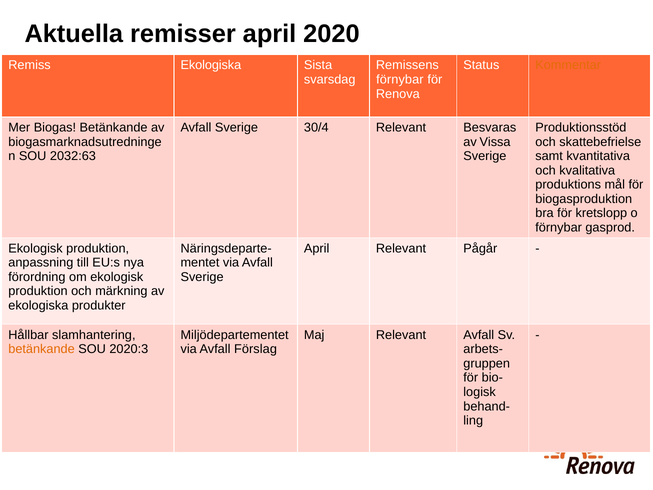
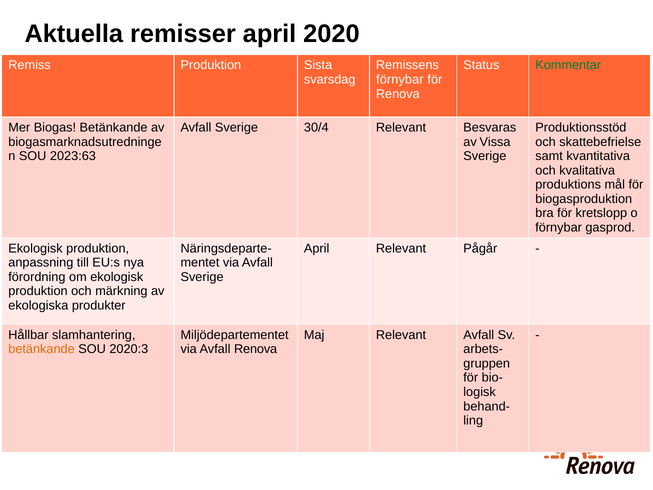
Remiss Ekologiska: Ekologiska -> Produktion
Kommentar colour: orange -> green
2032:63: 2032:63 -> 2023:63
Avfall Förslag: Förslag -> Renova
